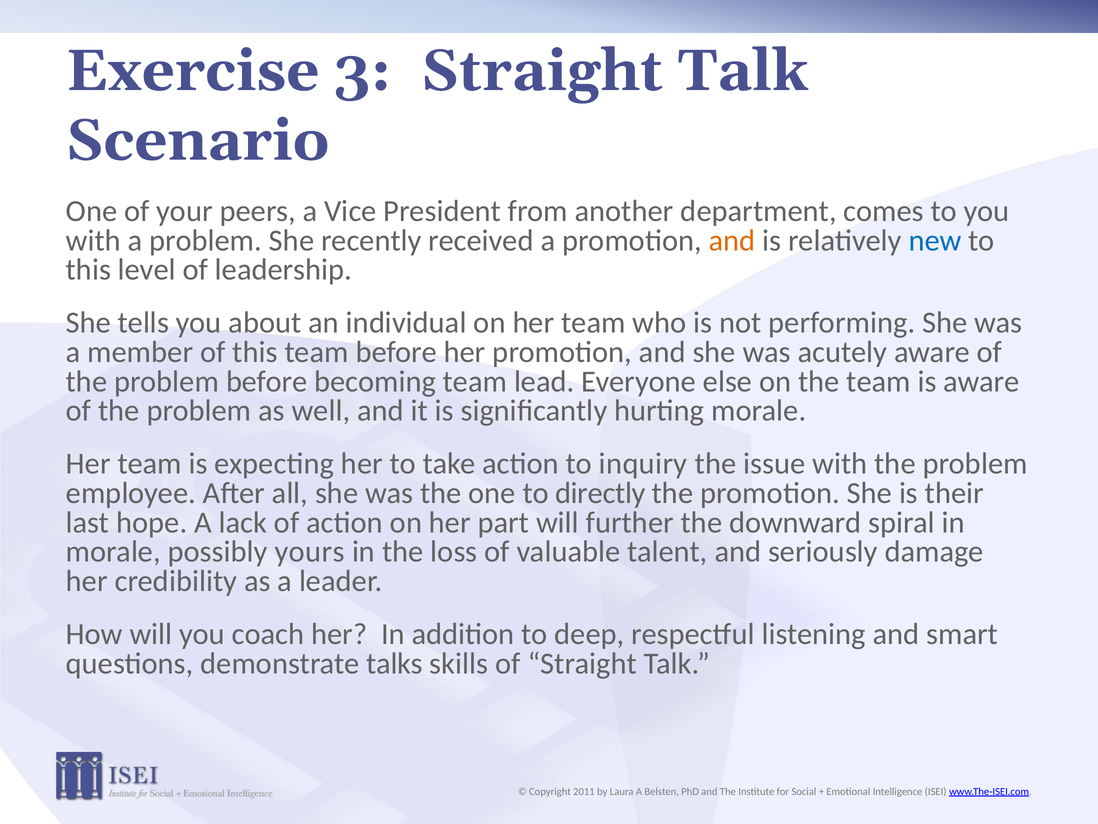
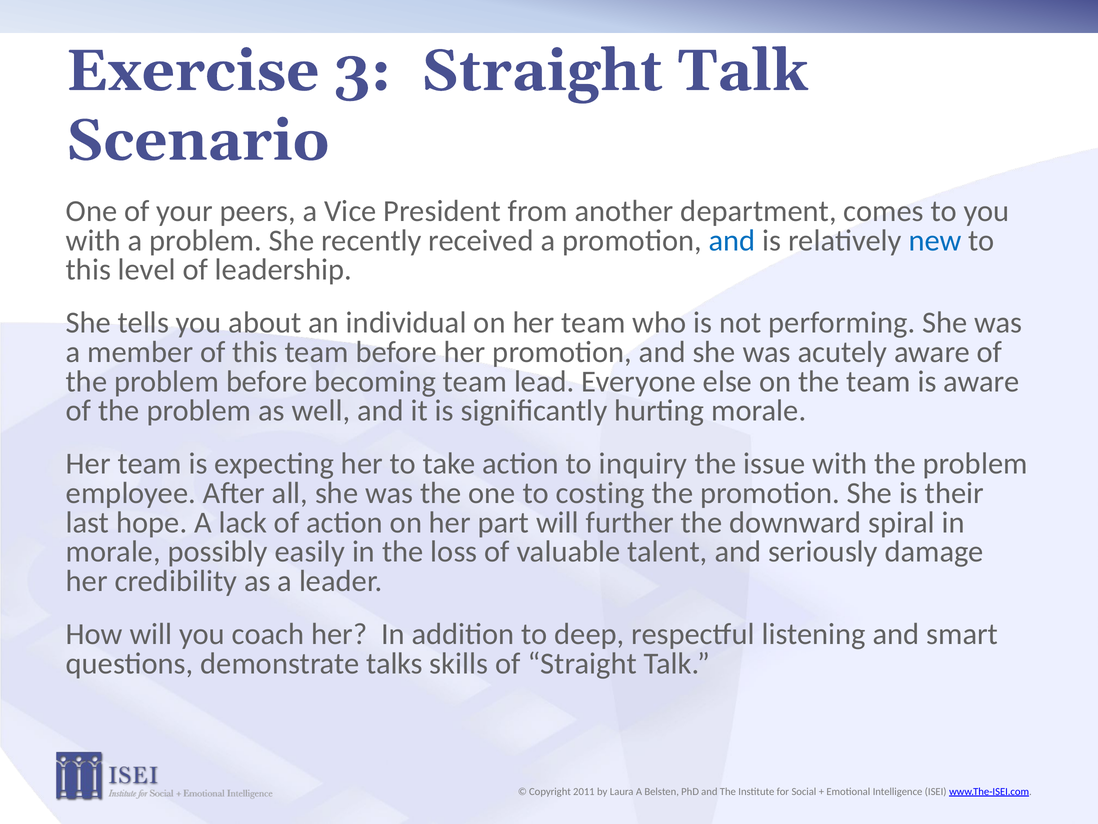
and at (732, 240) colour: orange -> blue
directly: directly -> costing
yours: yours -> easily
